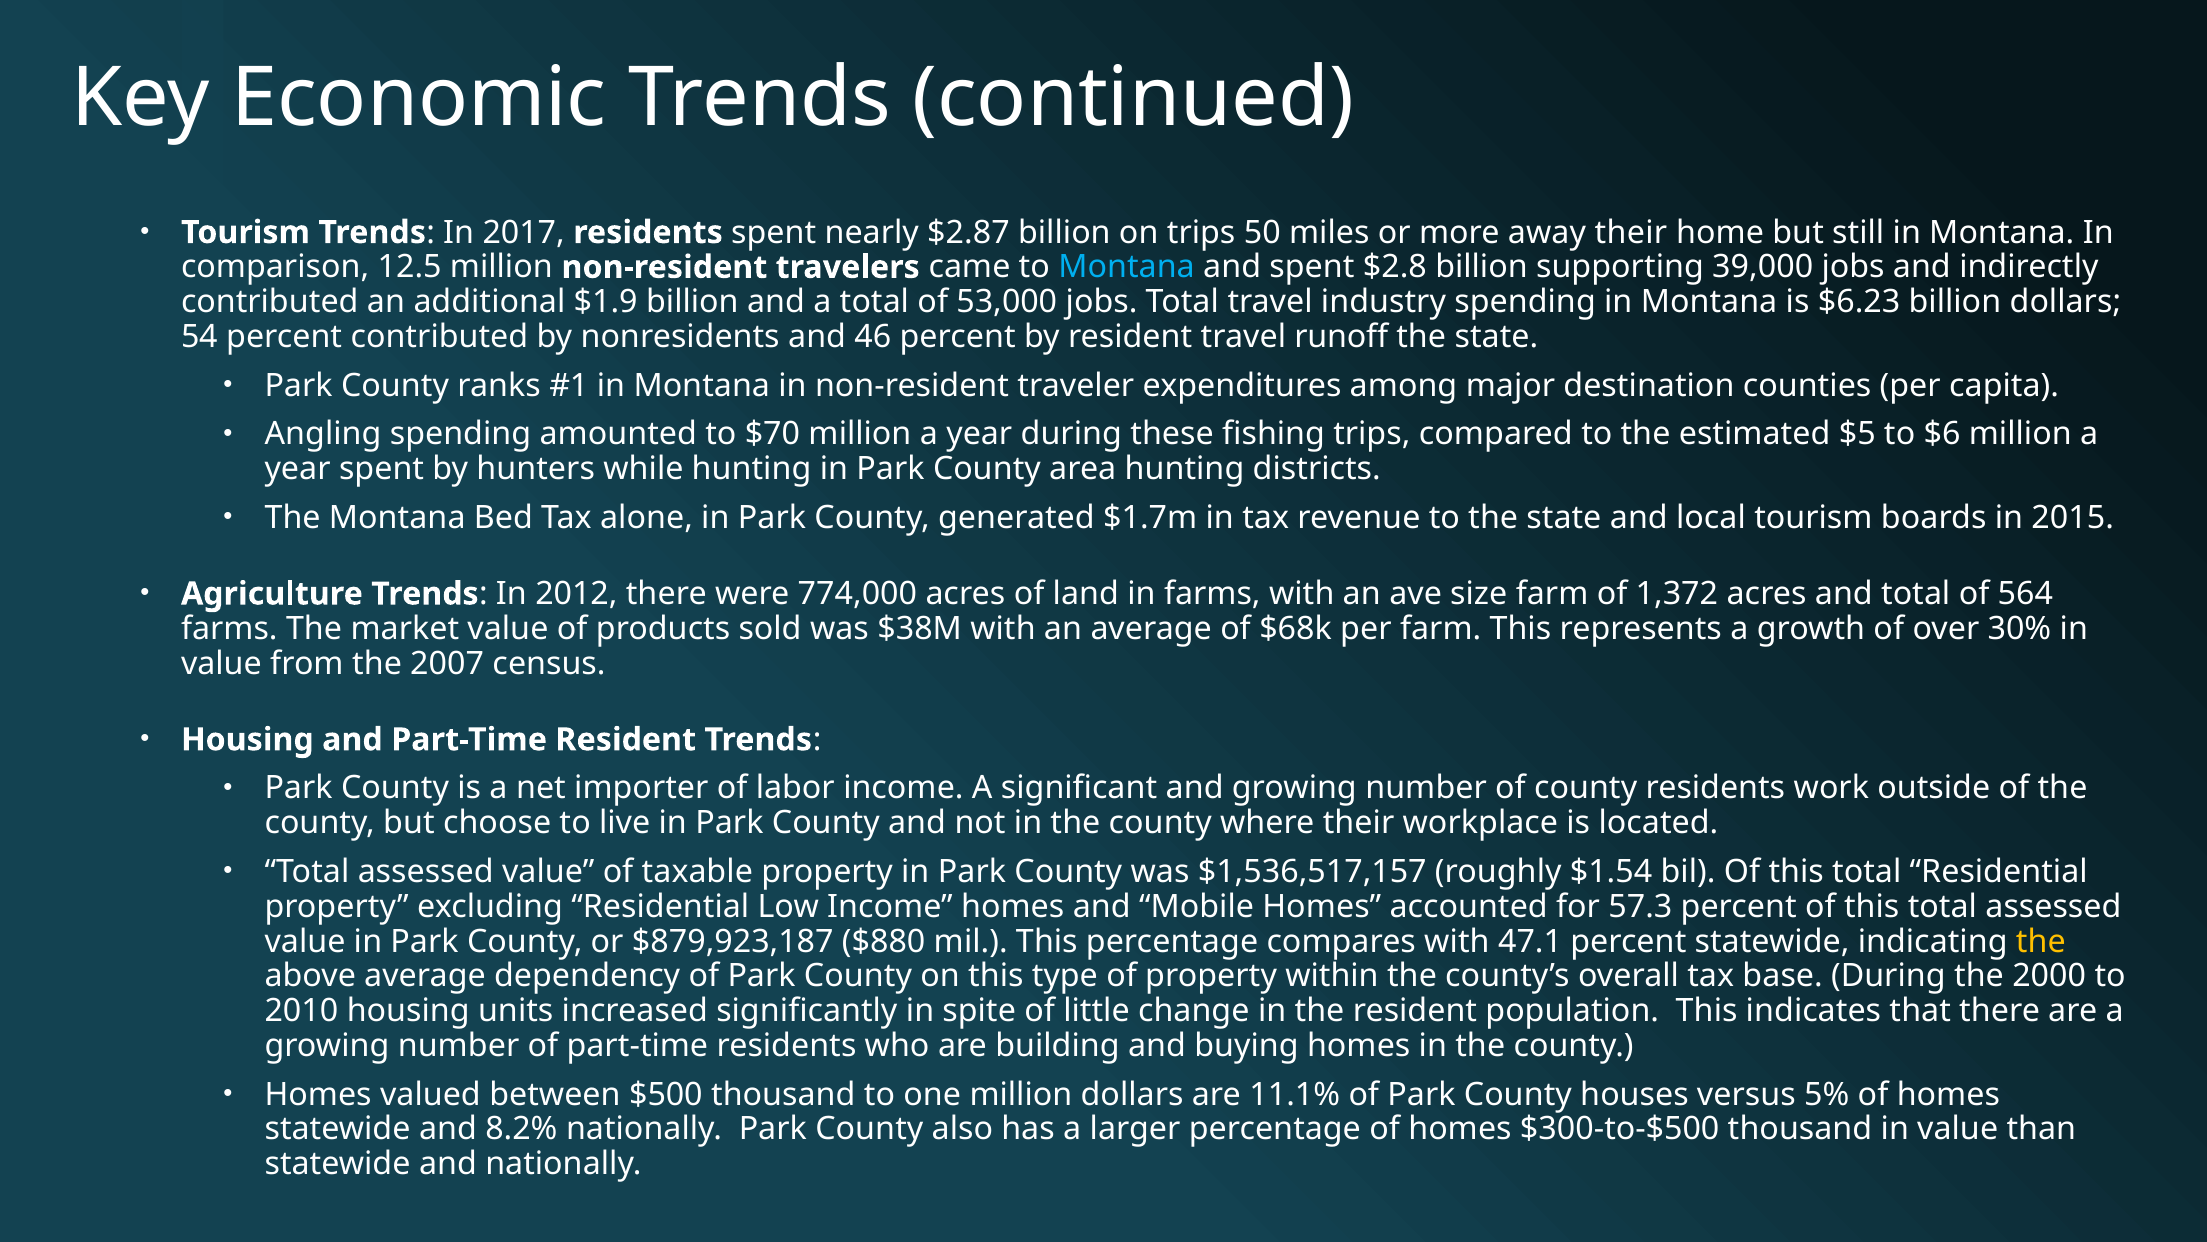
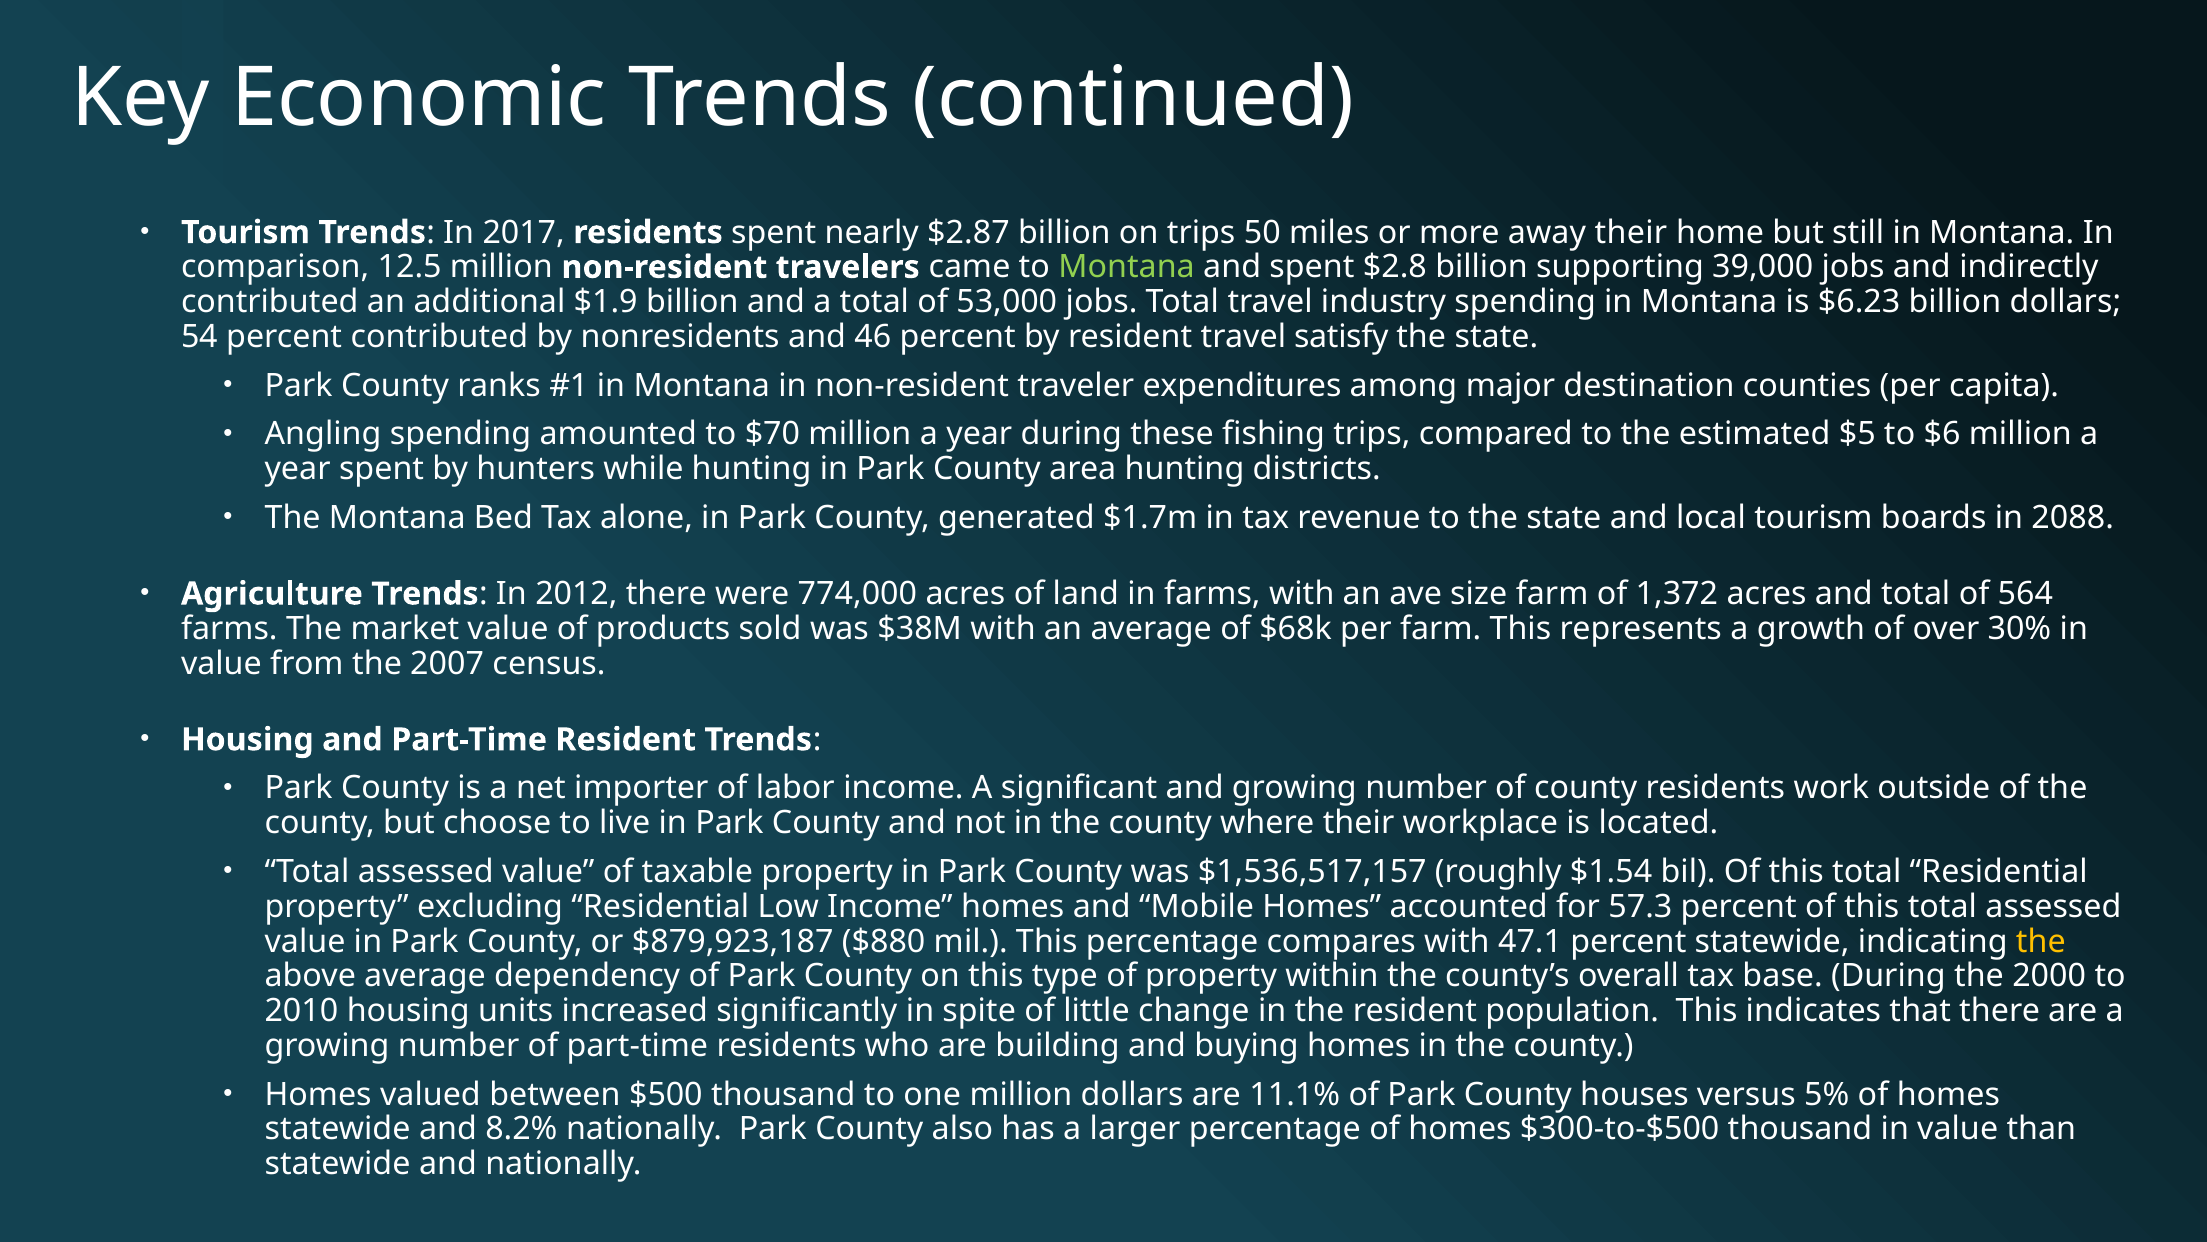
Montana at (1127, 267) colour: light blue -> light green
runoff: runoff -> satisfy
2015: 2015 -> 2088
